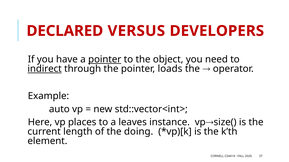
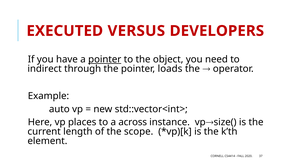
DECLARED: DECLARED -> EXECUTED
indirect underline: present -> none
leaves: leaves -> across
doing: doing -> scope
